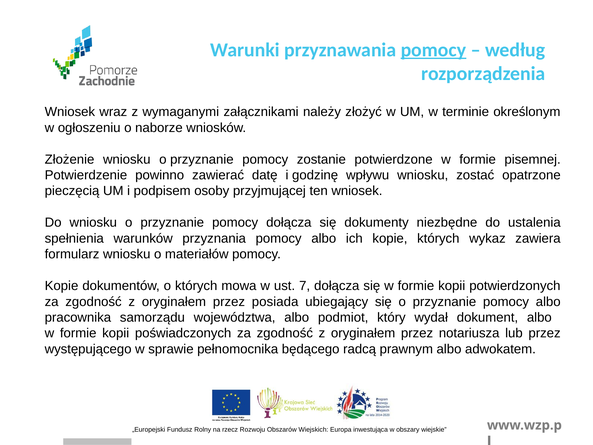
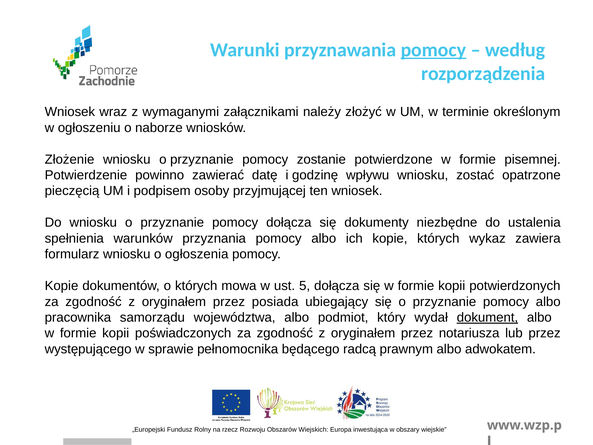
materiałów: materiałów -> ogłoszenia
7: 7 -> 5
dokument underline: none -> present
